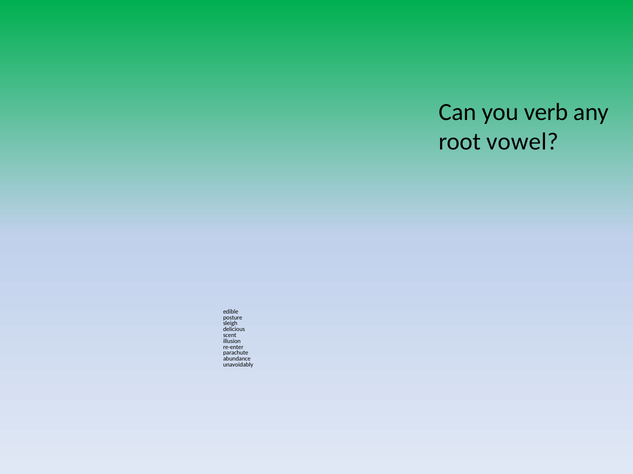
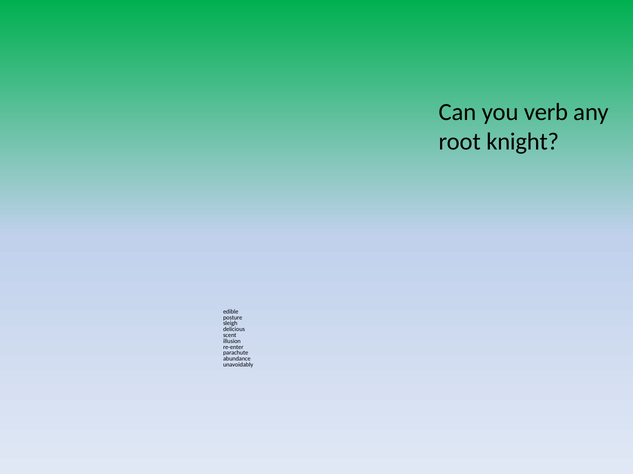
vowel: vowel -> knight
